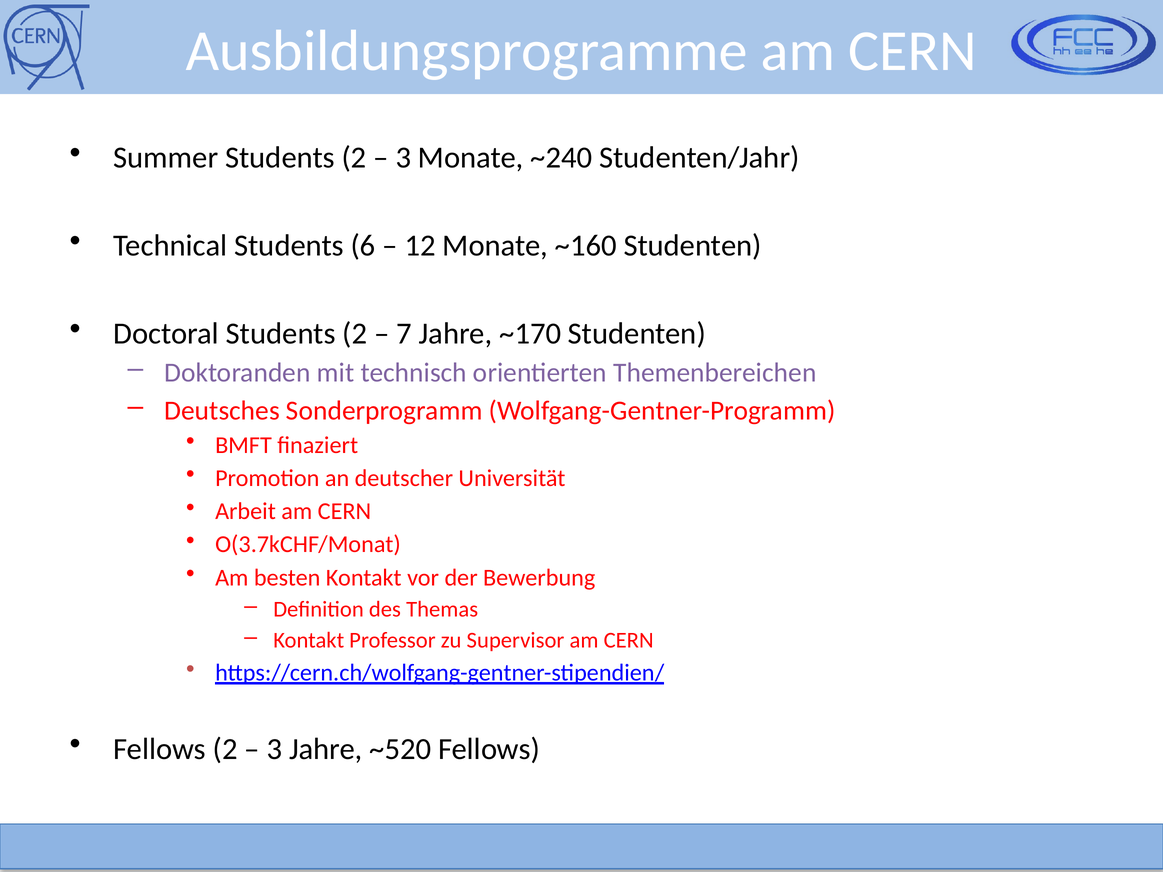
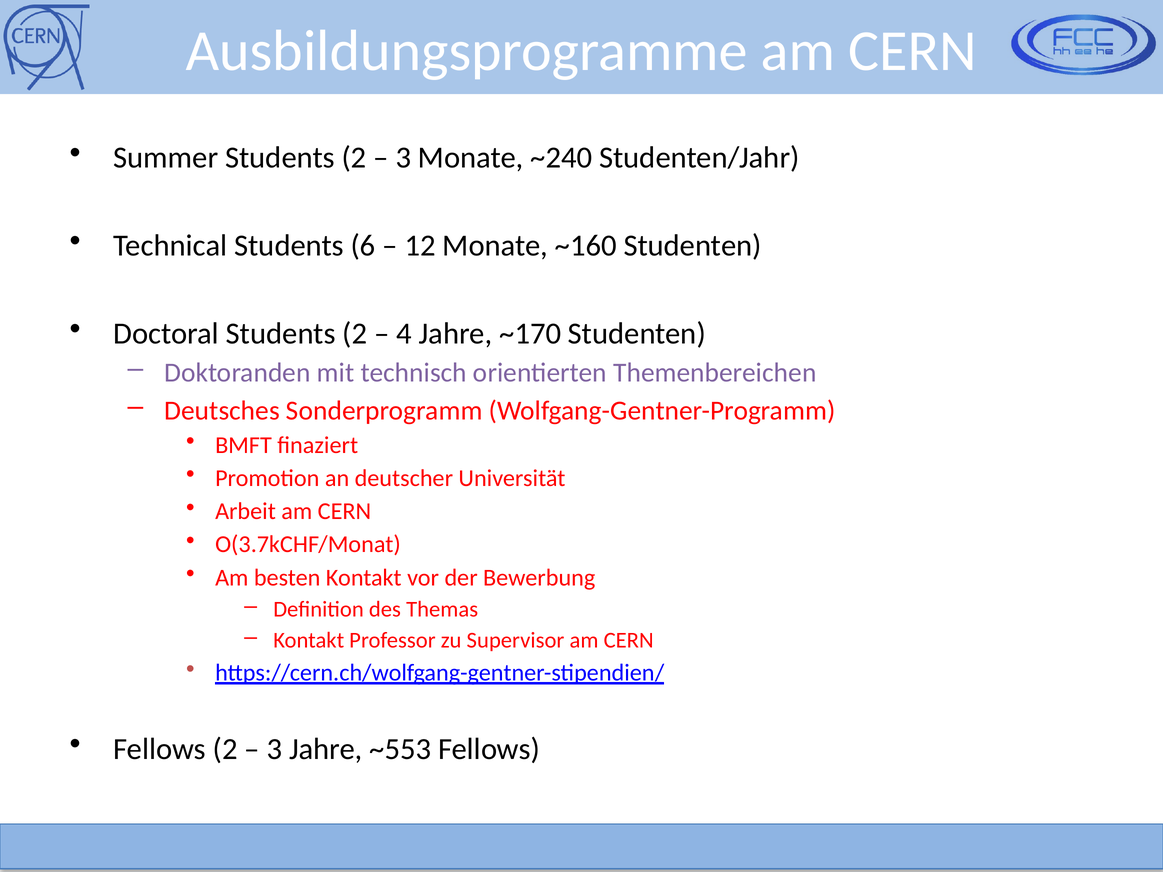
7: 7 -> 4
~520: ~520 -> ~553
